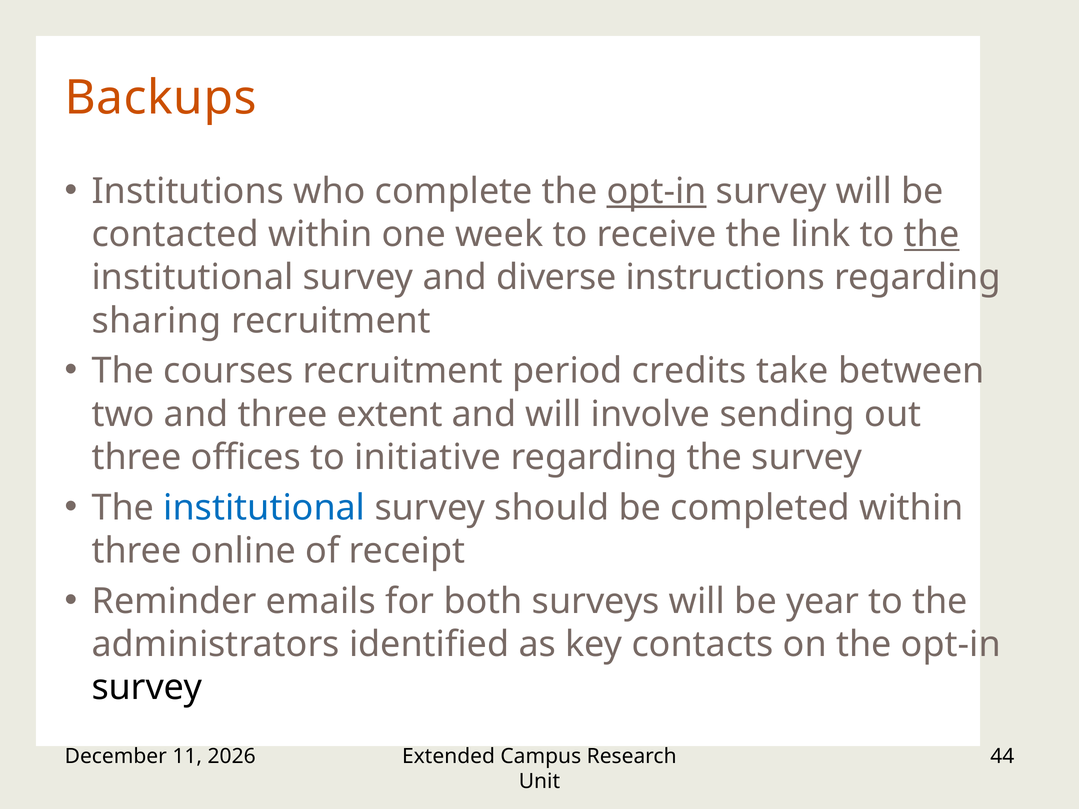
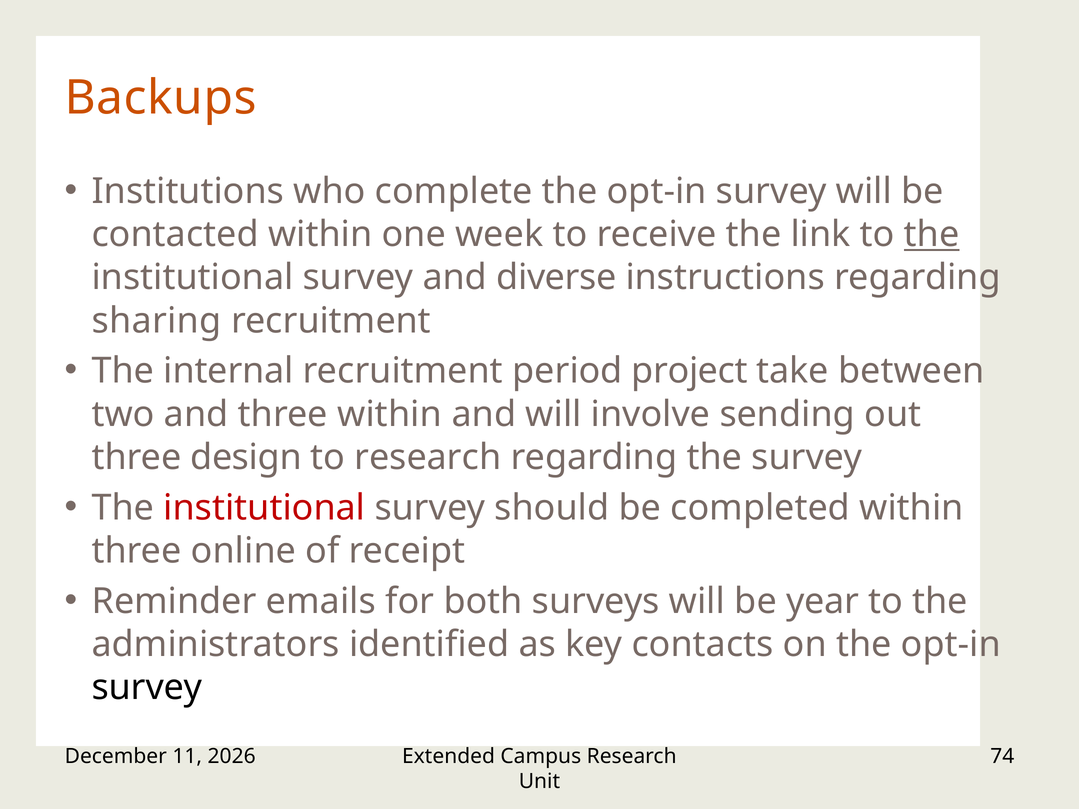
opt-in at (657, 191) underline: present -> none
courses: courses -> internal
credits: credits -> project
three extent: extent -> within
offices: offices -> design
to initiative: initiative -> research
institutional at (264, 508) colour: blue -> red
44: 44 -> 74
